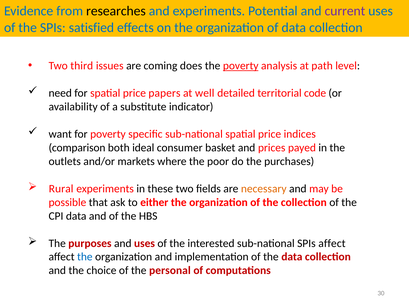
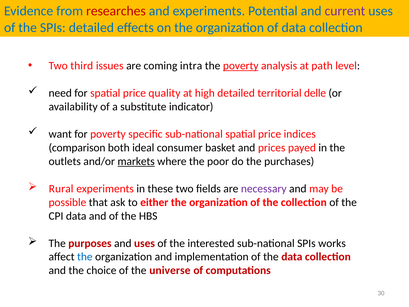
researches colour: black -> red
SPIs satisfied: satisfied -> detailed
does: does -> intra
papers: papers -> quality
well: well -> high
code: code -> delle
markets underline: none -> present
necessary colour: orange -> purple
SPIs affect: affect -> works
personal: personal -> universe
